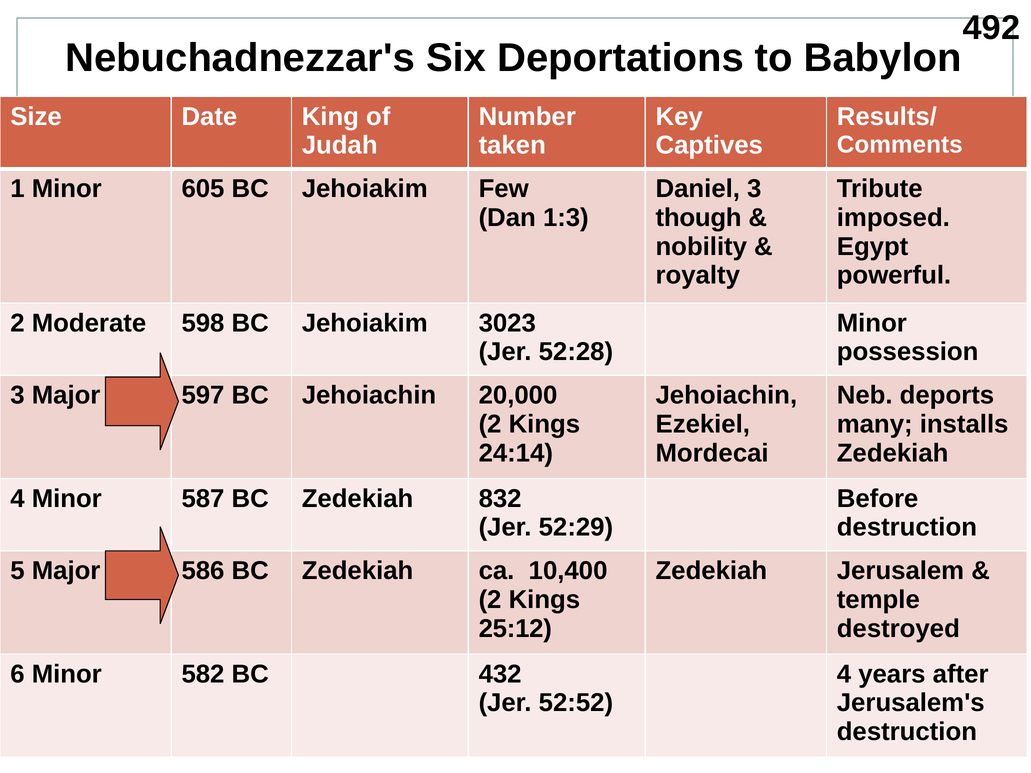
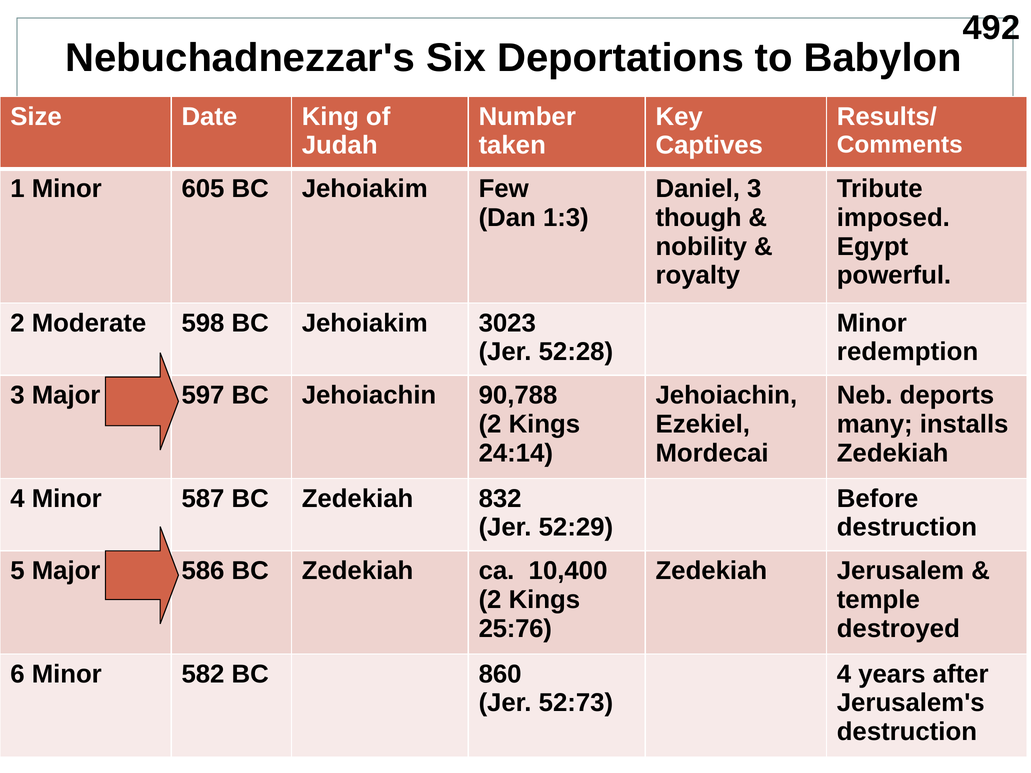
possession: possession -> redemption
20,000: 20,000 -> 90,788
25:12: 25:12 -> 25:76
432: 432 -> 860
52:52: 52:52 -> 52:73
